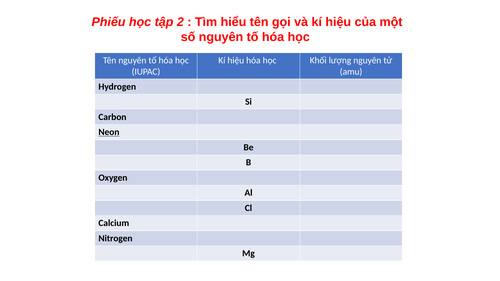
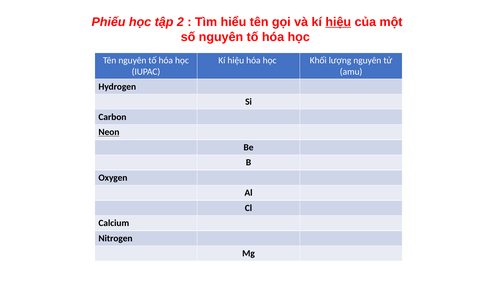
hiệu at (338, 22) underline: none -> present
